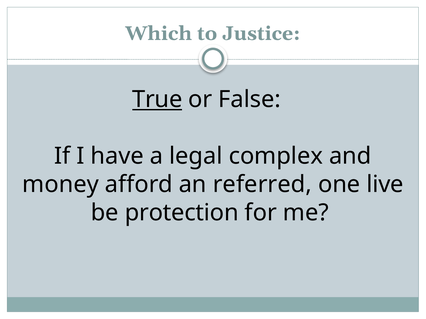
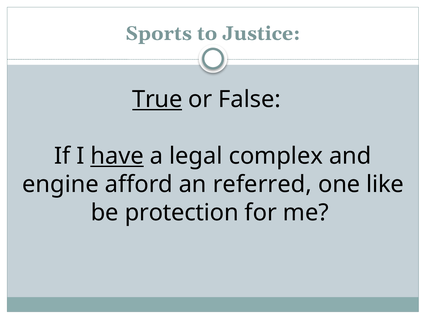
Which: Which -> Sports
have underline: none -> present
money: money -> engine
live: live -> like
